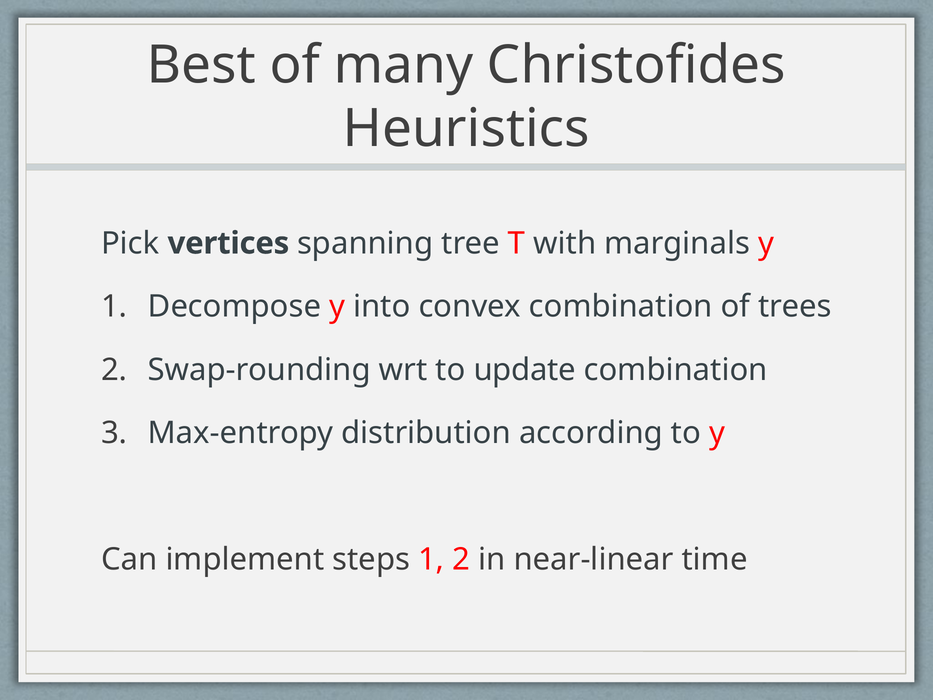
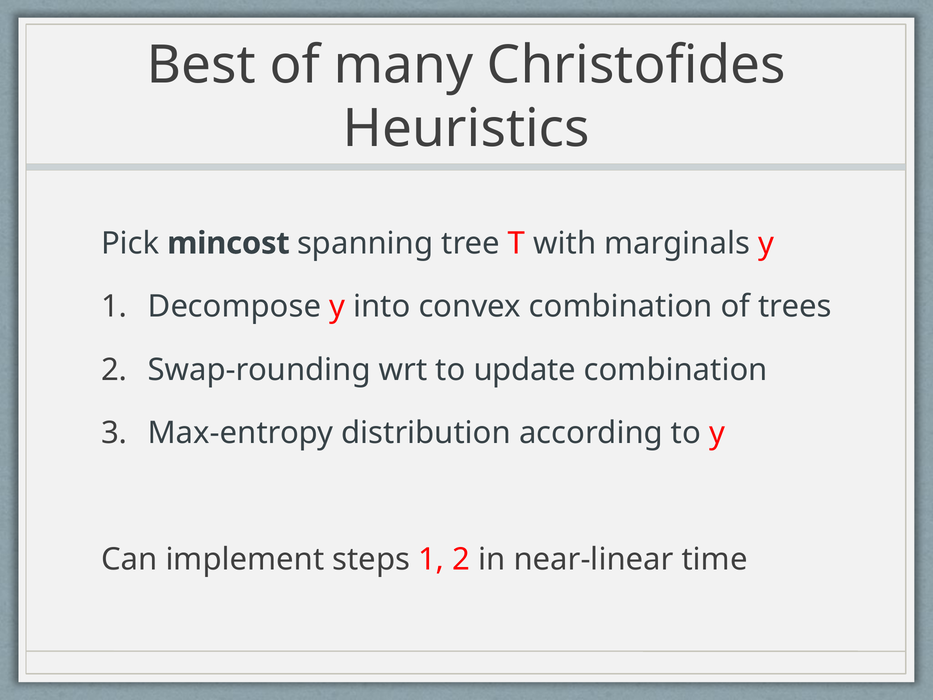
vertices: vertices -> mincost
